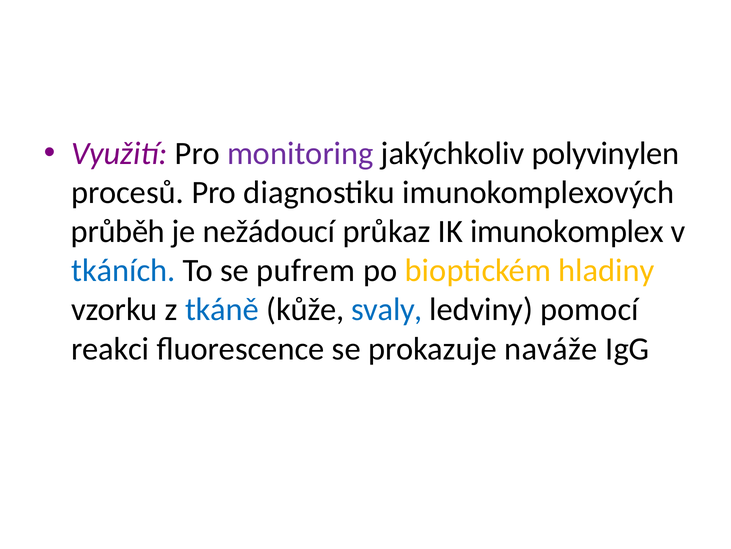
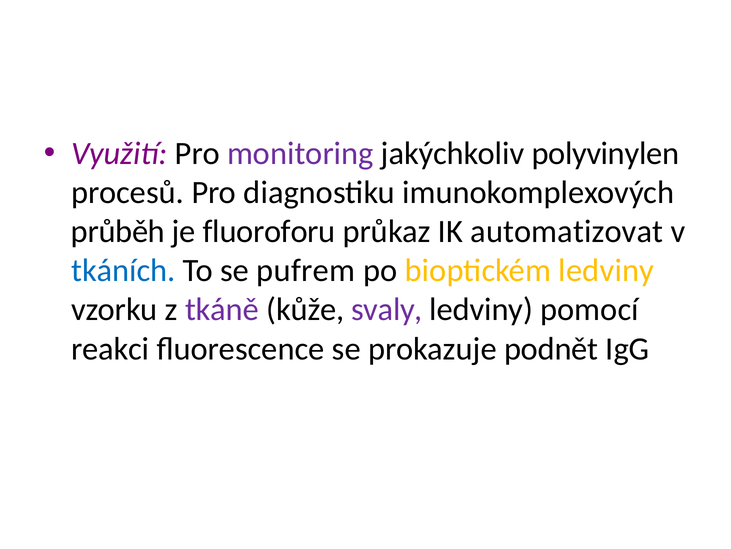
nežádoucí: nežádoucí -> fluoroforu
imunokomplex: imunokomplex -> automatizovat
bioptickém hladiny: hladiny -> ledviny
tkáně colour: blue -> purple
svaly colour: blue -> purple
naváže: naváže -> podnět
